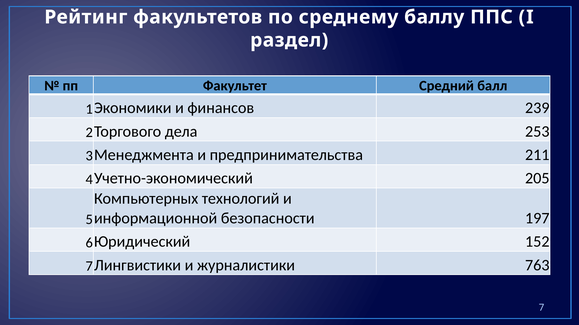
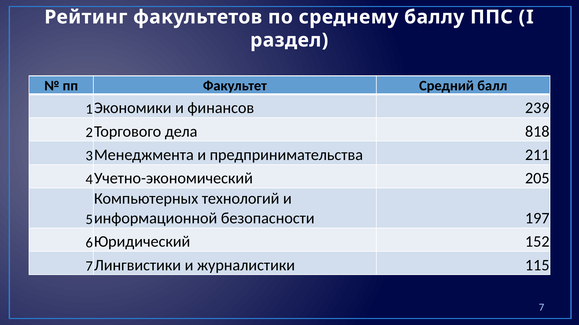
253: 253 -> 818
763: 763 -> 115
